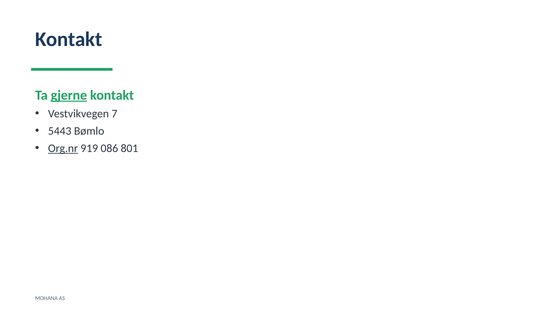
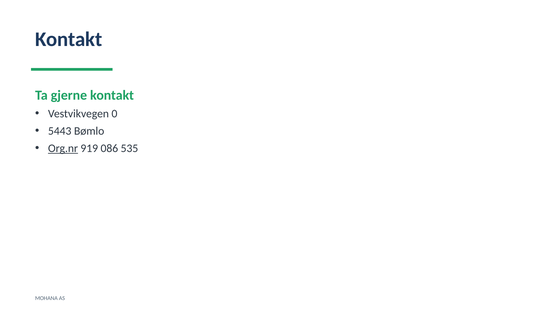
gjerne underline: present -> none
7: 7 -> 0
801: 801 -> 535
